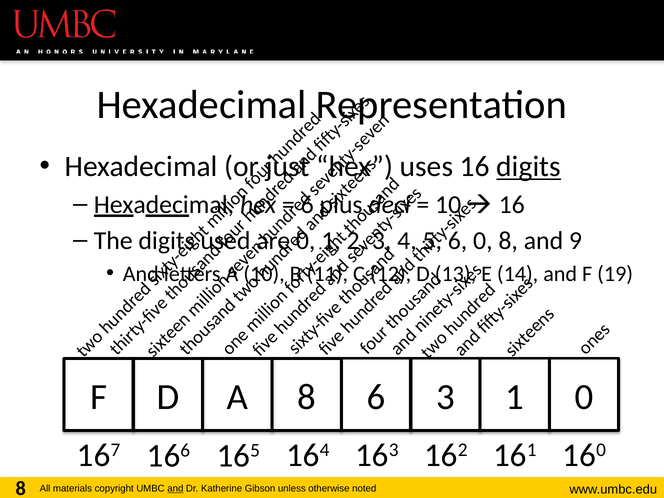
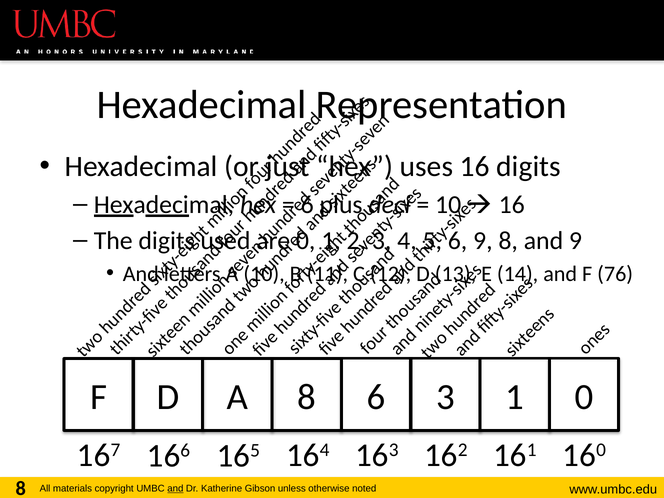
digits at (529, 167) underline: present -> none
6 0: 0 -> 9
19: 19 -> 76
